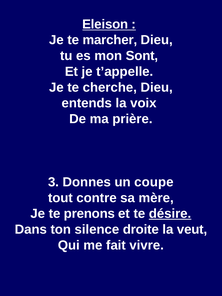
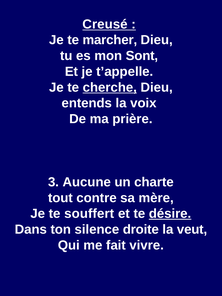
Eleison: Eleison -> Creusé
cherche underline: none -> present
Donnes: Donnes -> Aucune
coupe: coupe -> charte
prenons: prenons -> souffert
